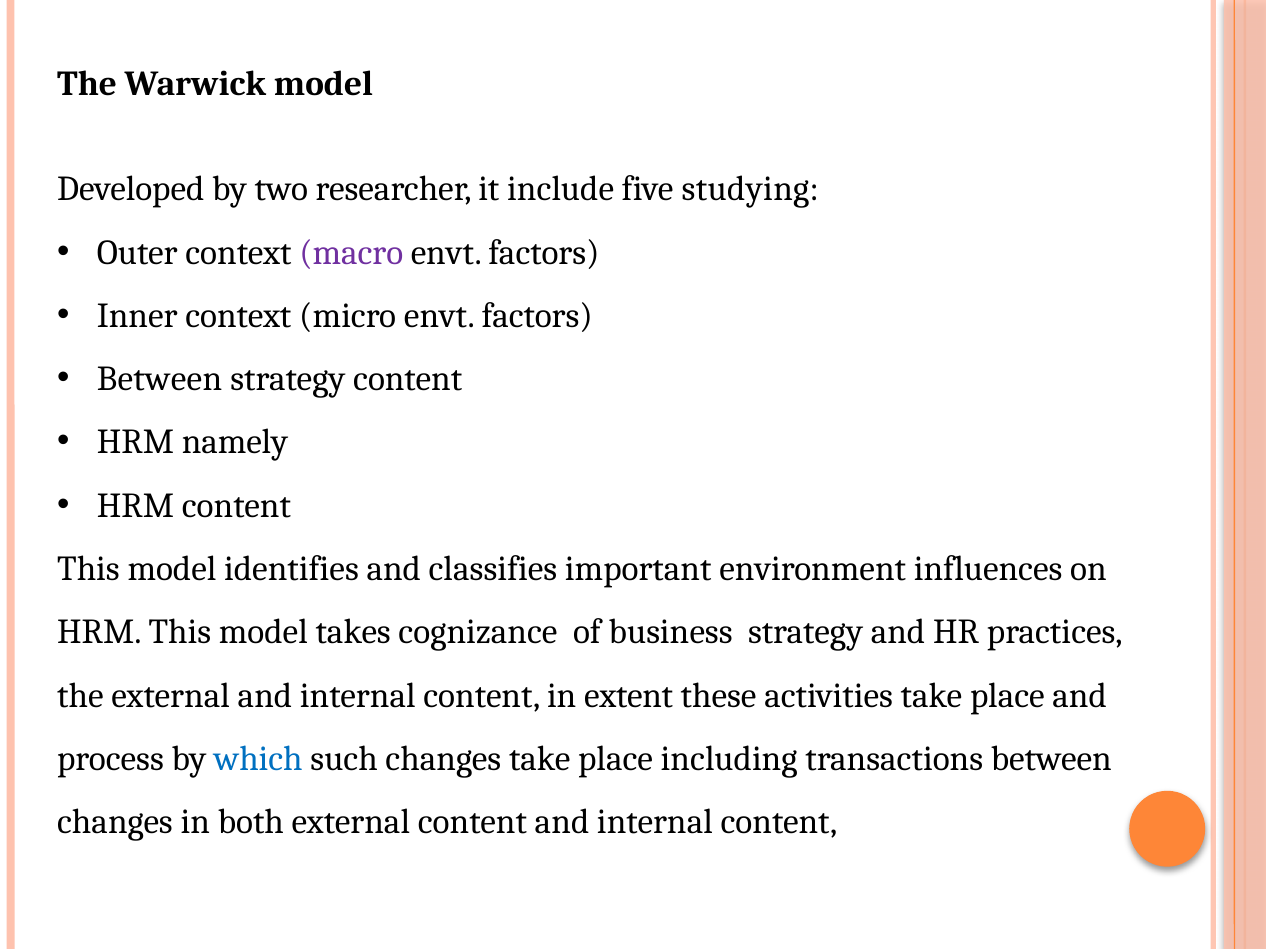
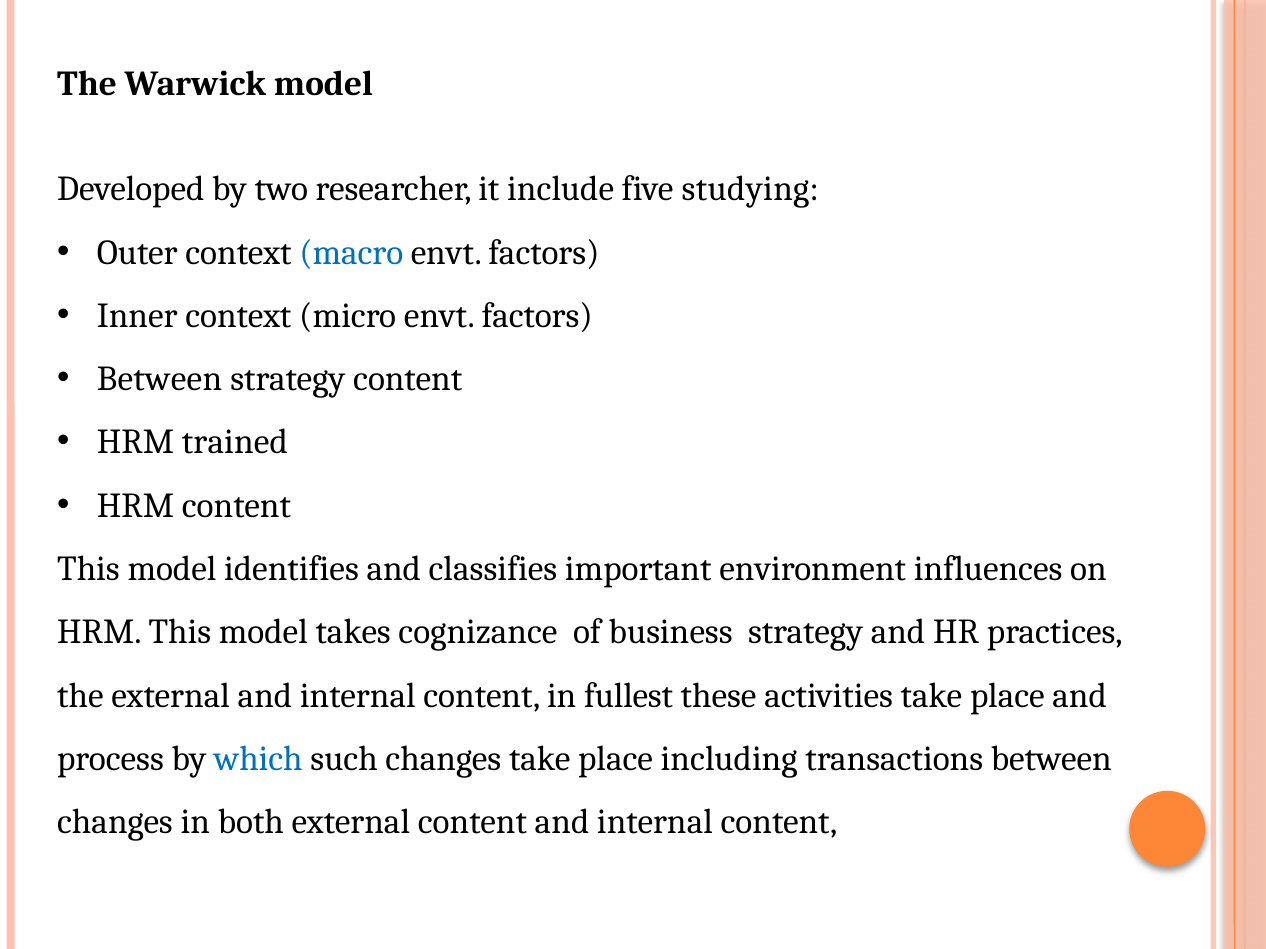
macro colour: purple -> blue
namely: namely -> trained
extent: extent -> fullest
